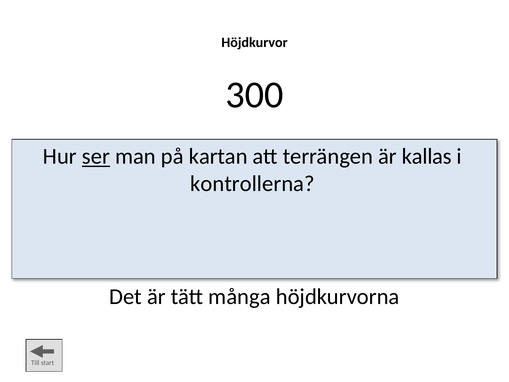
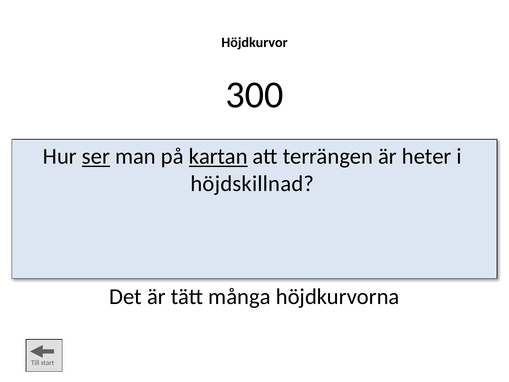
kartan underline: none -> present
kallas: kallas -> heter
kontrollerna: kontrollerna -> höjdskillnad
